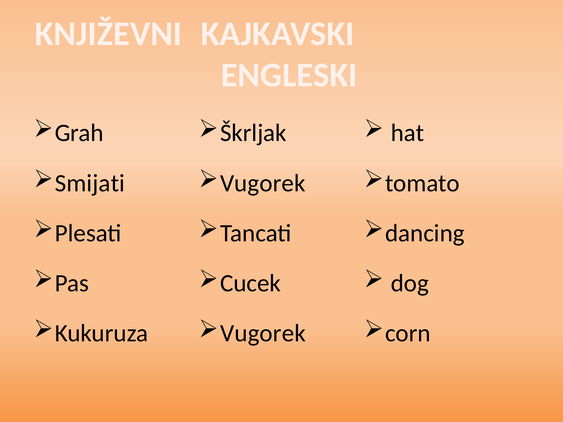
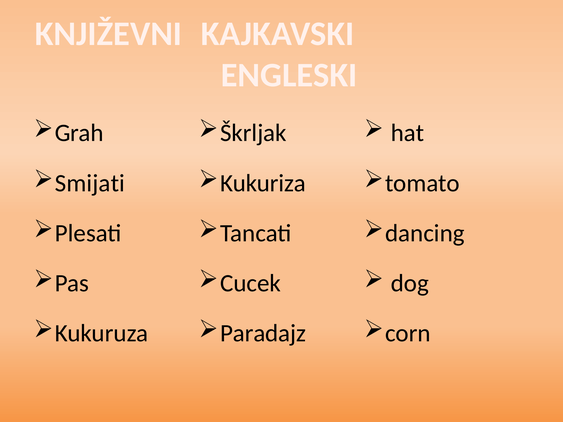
Vugorek at (263, 183): Vugorek -> Kukuriza
Vugorek at (263, 334): Vugorek -> Paradajz
